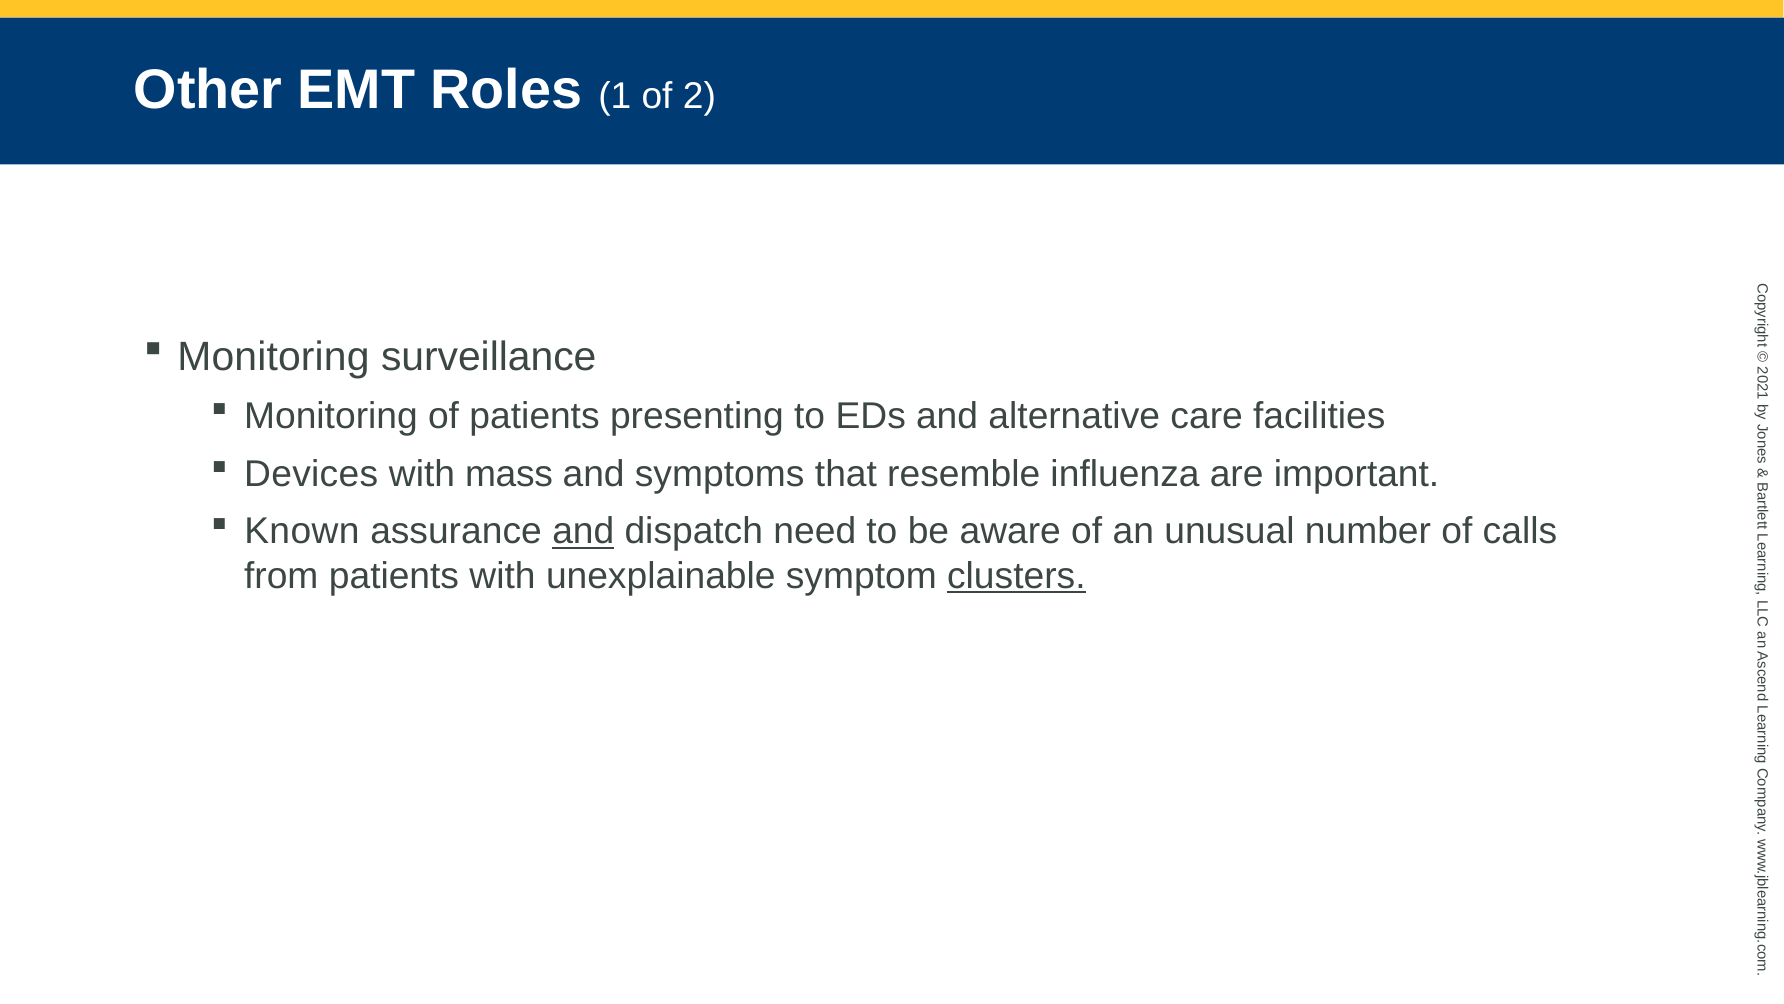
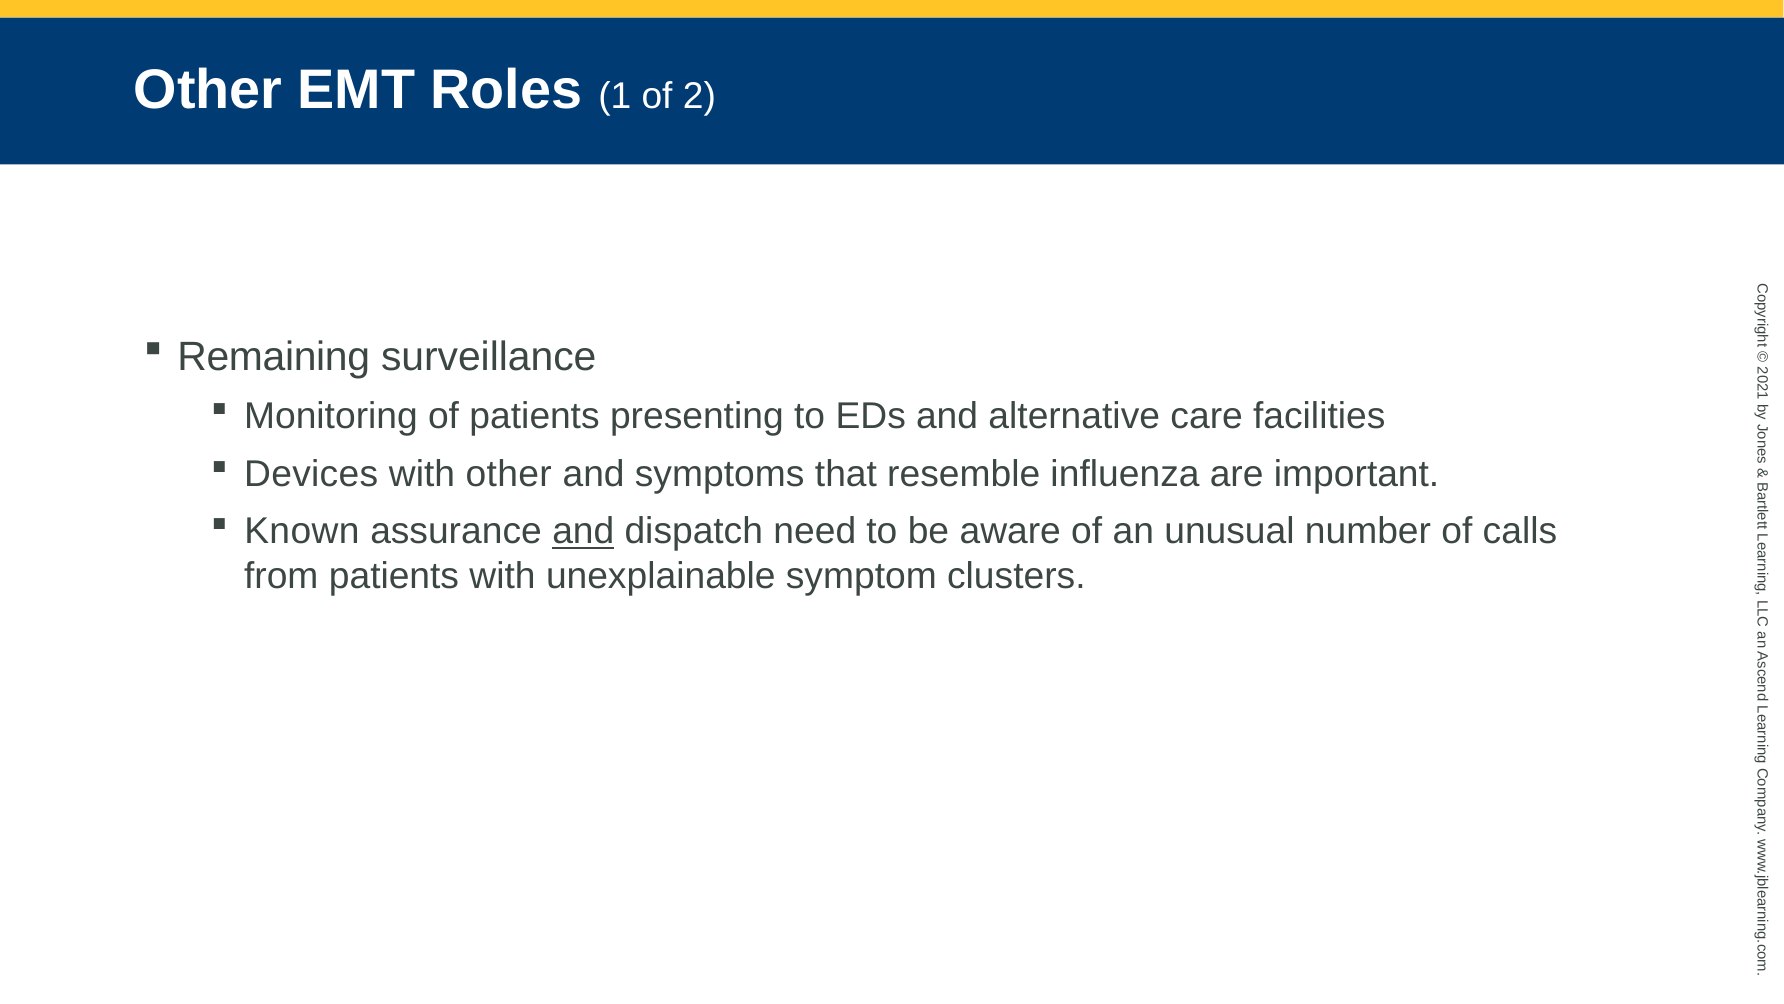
Monitoring at (273, 357): Monitoring -> Remaining
with mass: mass -> other
clusters underline: present -> none
